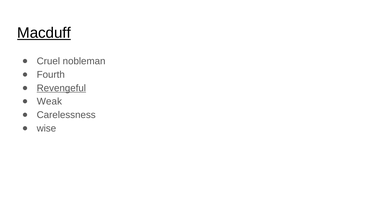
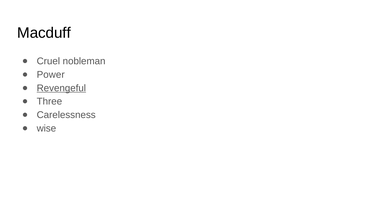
Macduff underline: present -> none
Fourth: Fourth -> Power
Weak: Weak -> Three
